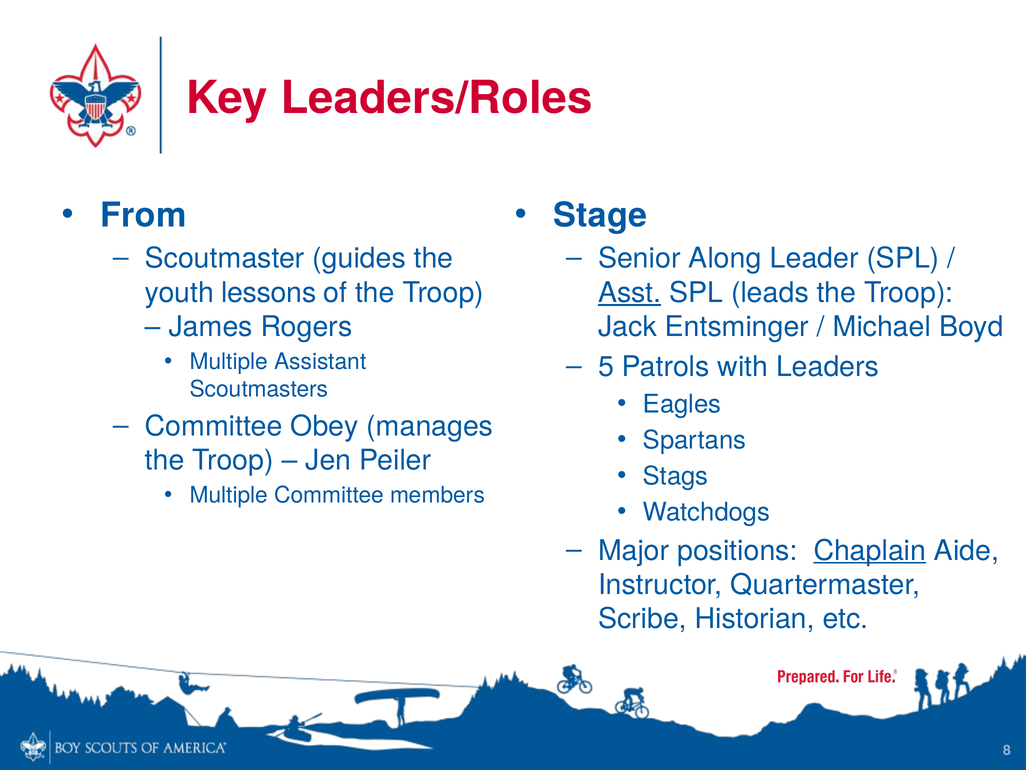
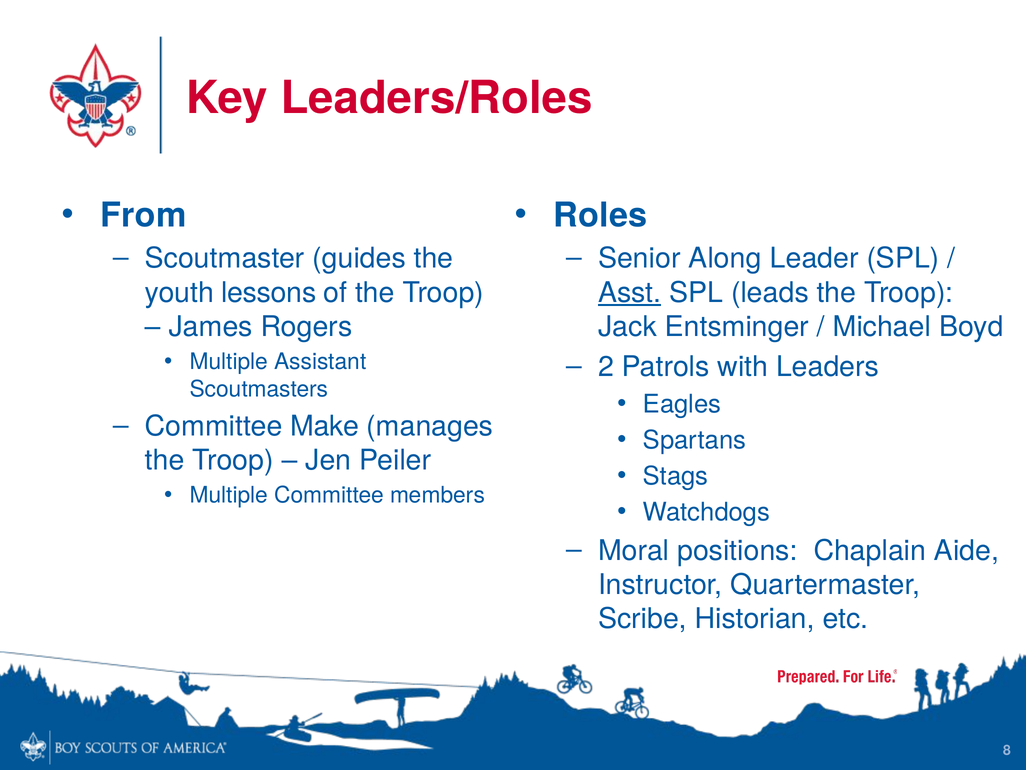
Stage: Stage -> Roles
5: 5 -> 2
Obey: Obey -> Make
Major: Major -> Moral
Chaplain underline: present -> none
